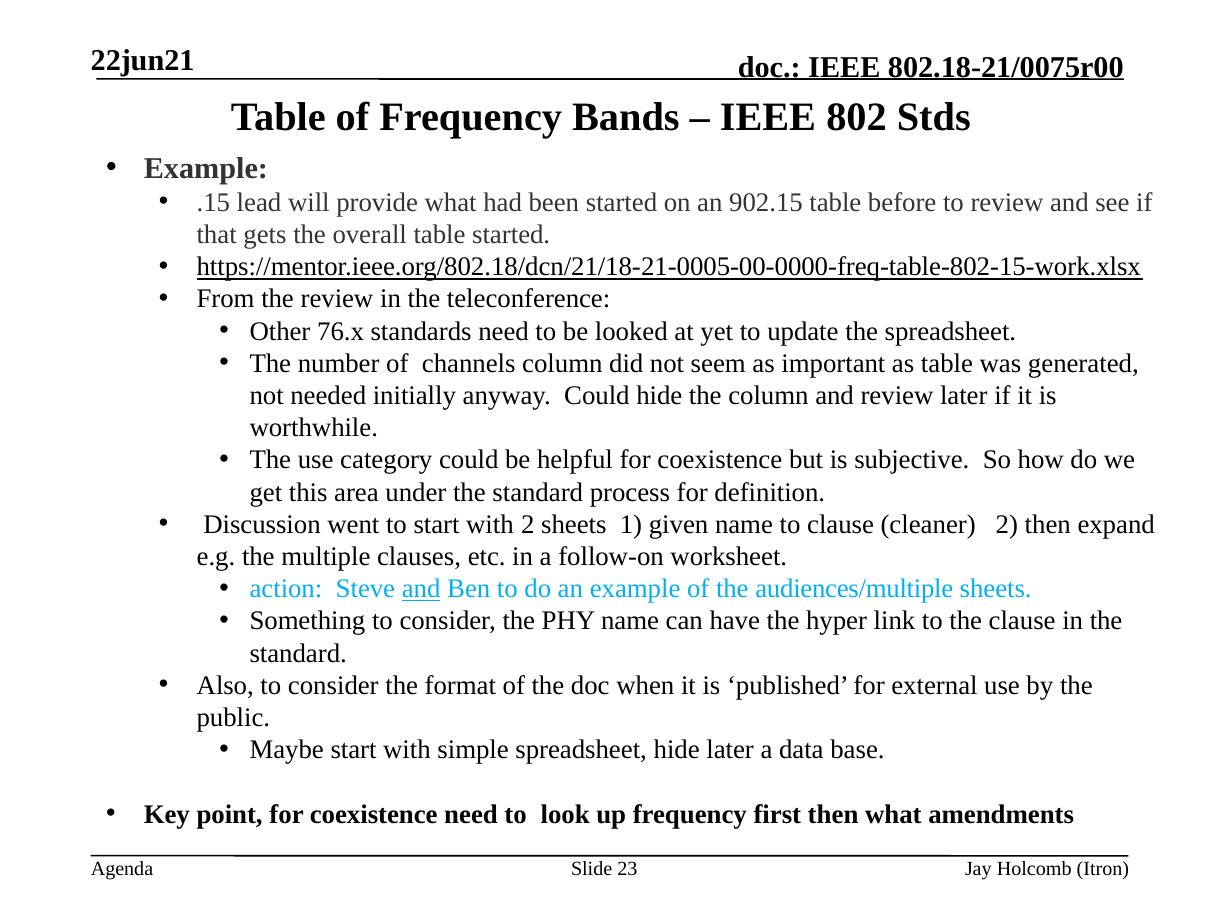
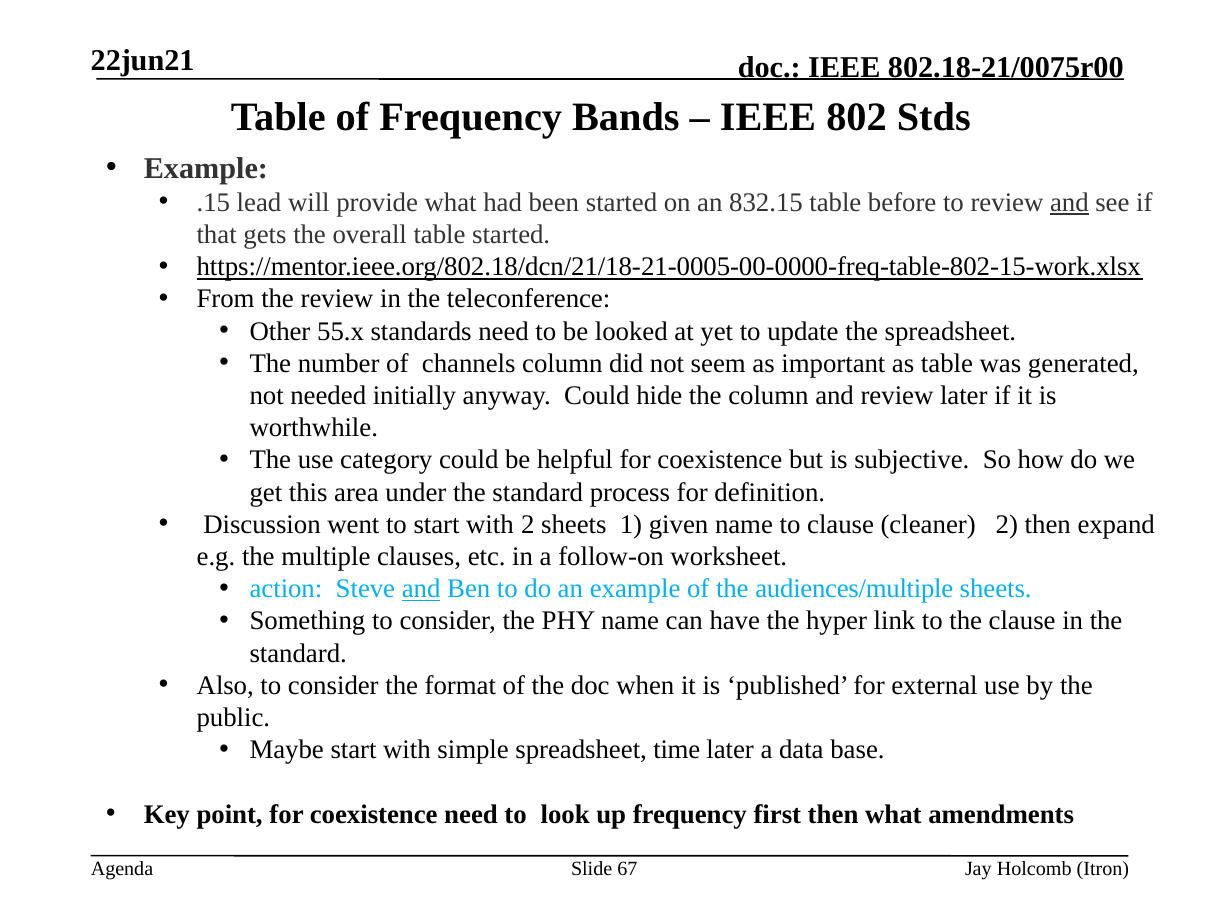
902.15: 902.15 -> 832.15
and at (1069, 203) underline: none -> present
76.x: 76.x -> 55.x
spreadsheet hide: hide -> time
23: 23 -> 67
